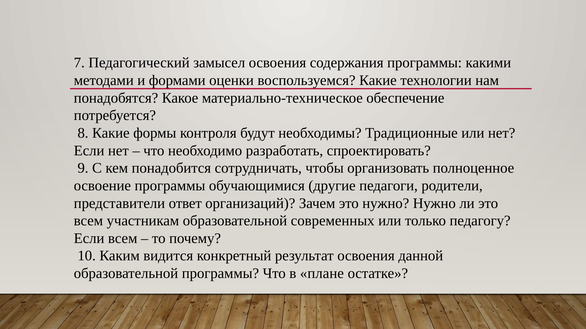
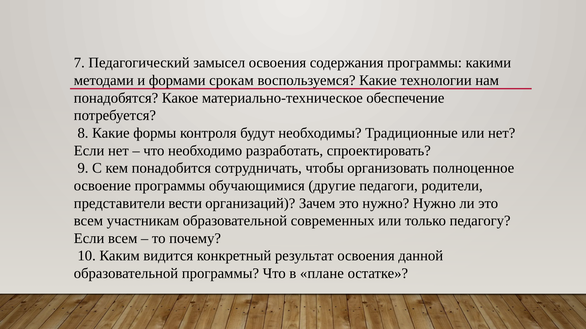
оценки: оценки -> срокам
ответ: ответ -> вести
